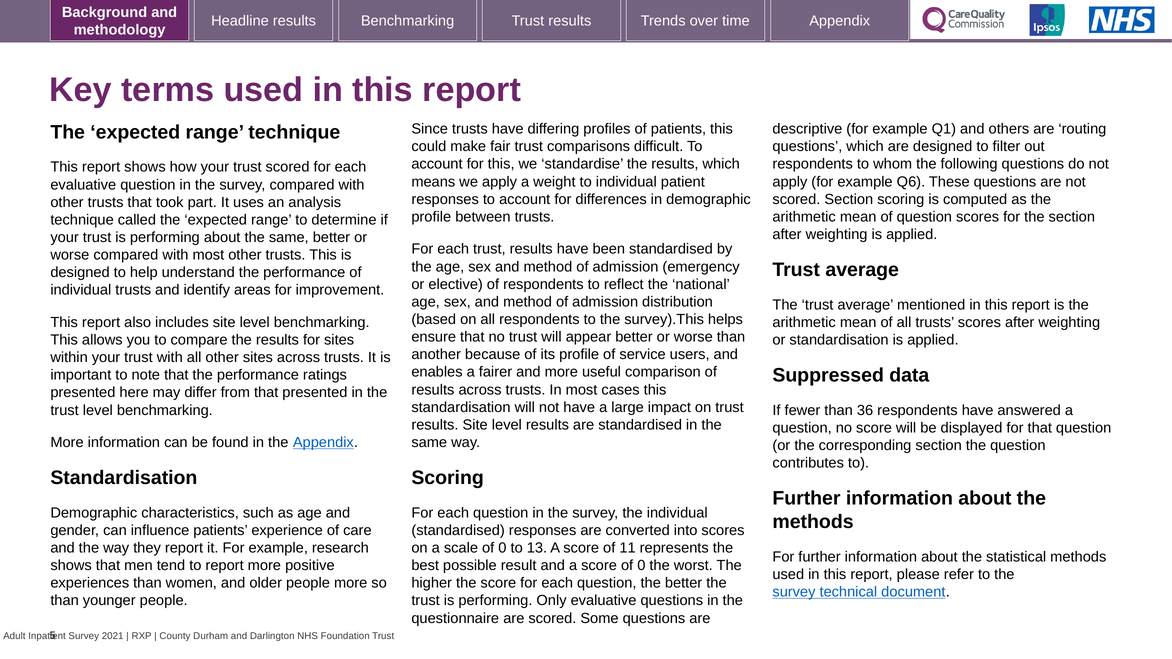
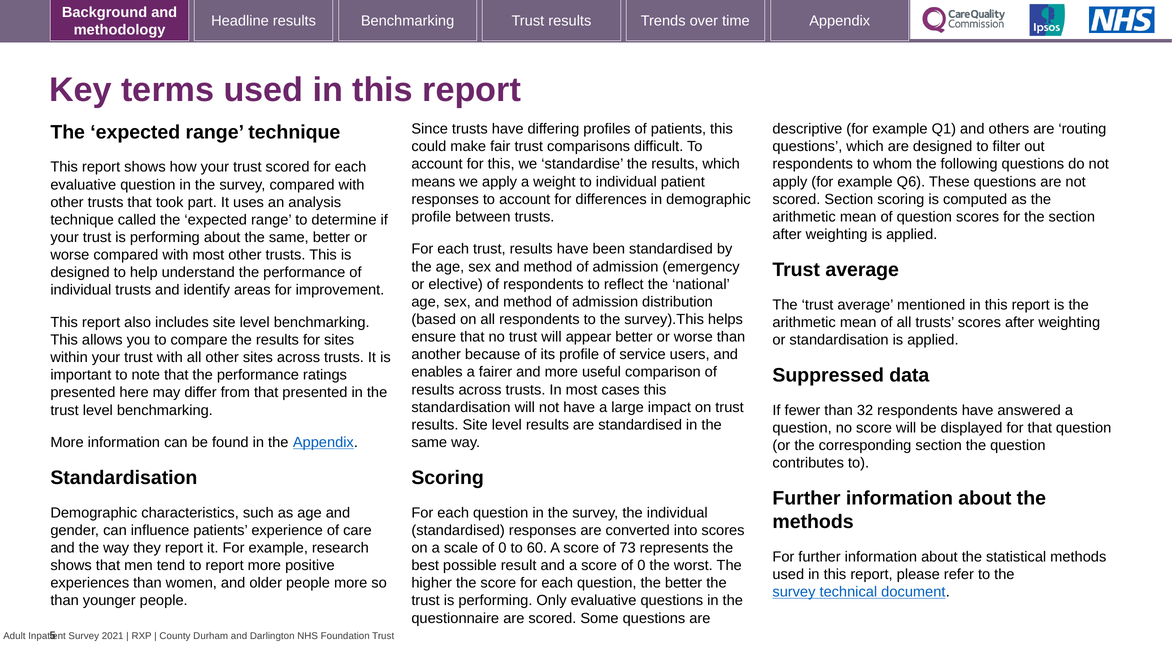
36: 36 -> 32
13: 13 -> 60
11: 11 -> 73
